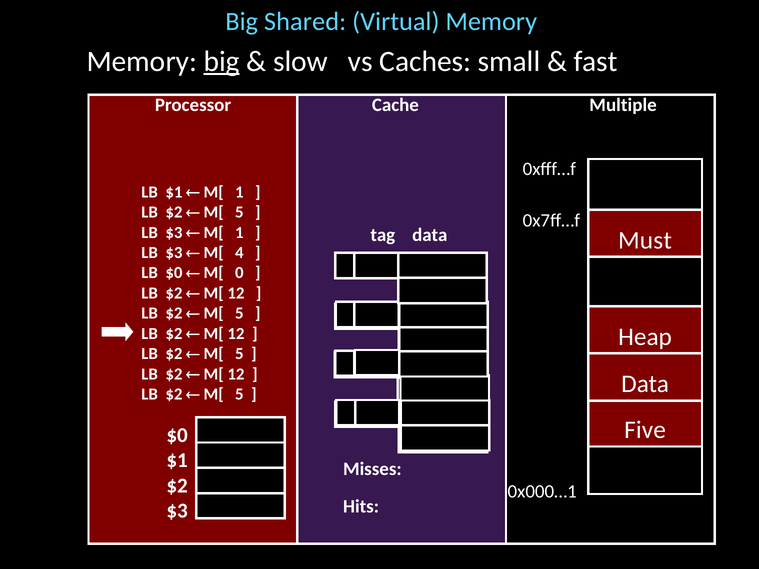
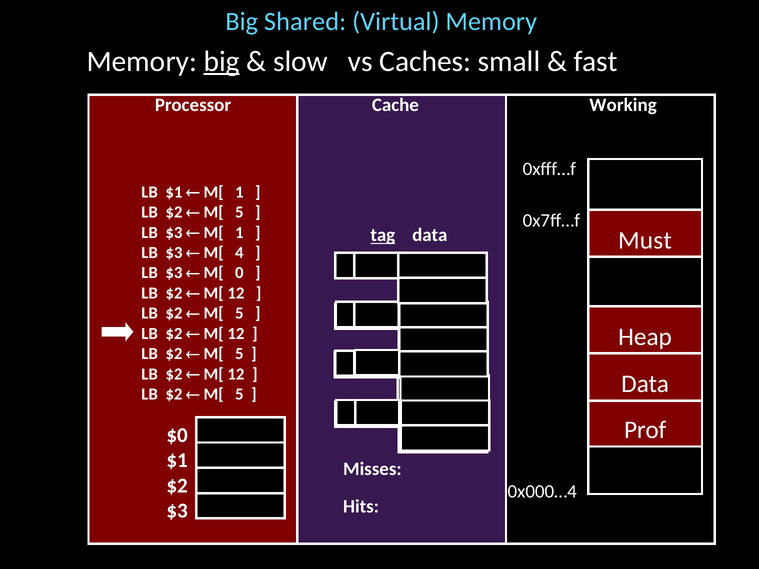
Multiple: Multiple -> Working
tag underline: none -> present
$0 at (174, 273): $0 -> $3
Five: Five -> Prof
0x000…1: 0x000…1 -> 0x000…4
